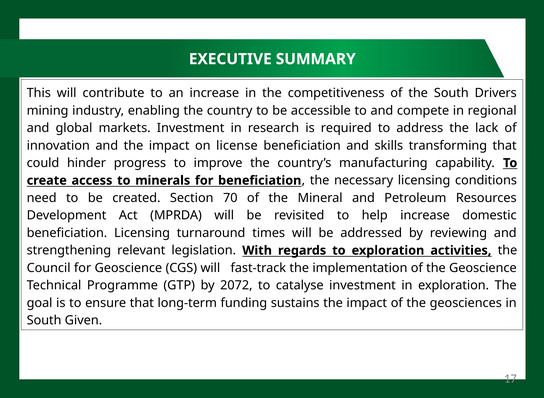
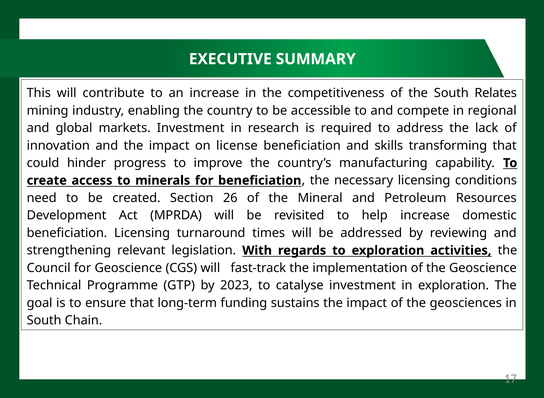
Drivers: Drivers -> Relates
70: 70 -> 26
2072: 2072 -> 2023
Given: Given -> Chain
